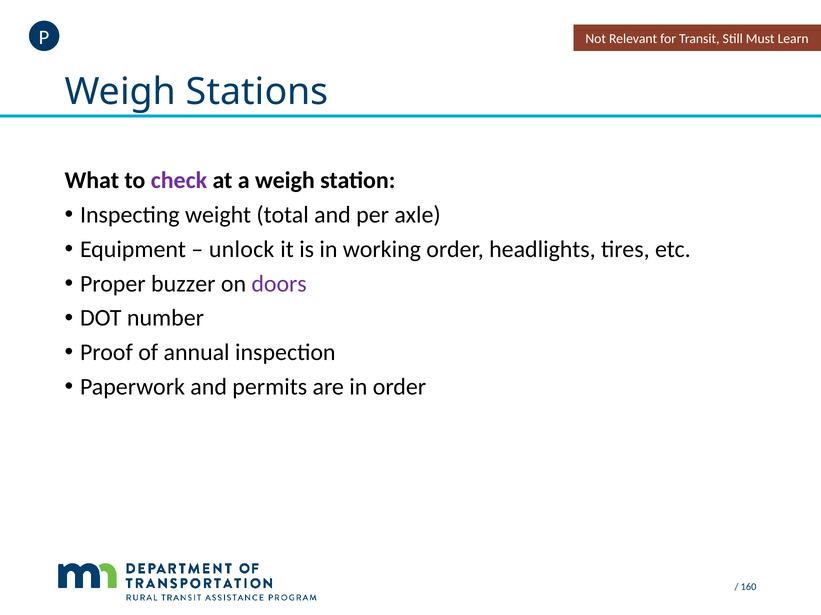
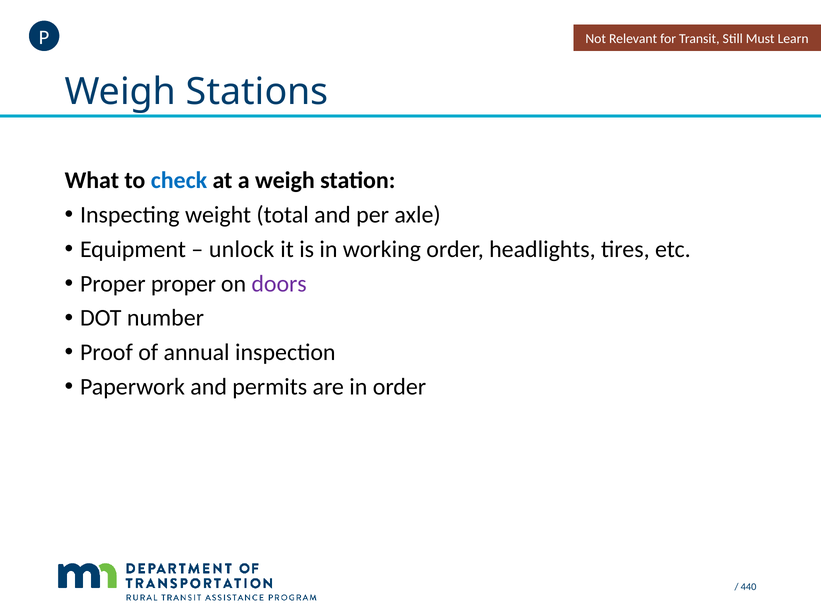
check colour: purple -> blue
Proper buzzer: buzzer -> proper
160: 160 -> 440
